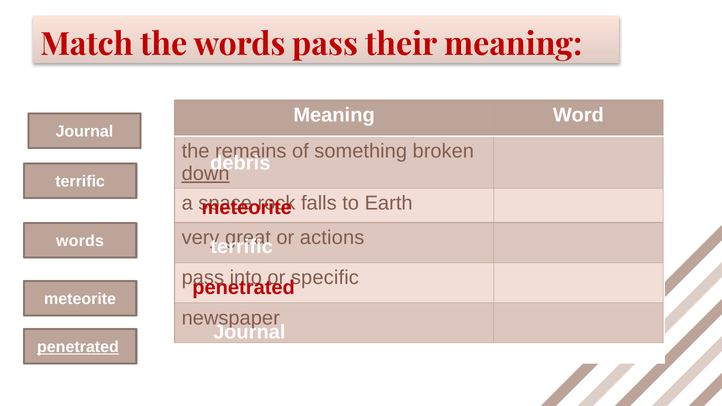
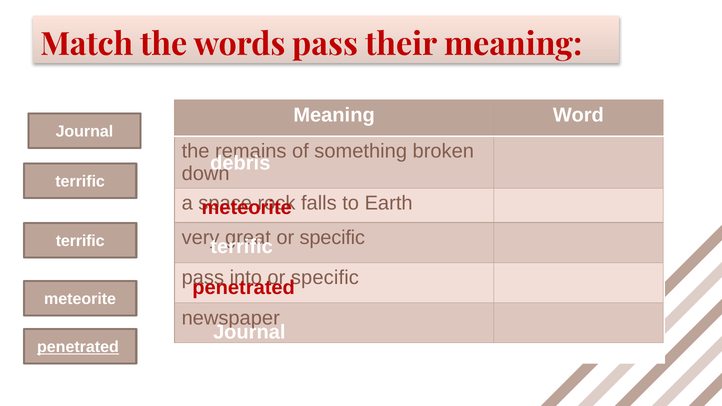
down underline: present -> none
actions at (332, 238): actions -> specific
words at (80, 241): words -> terrific
